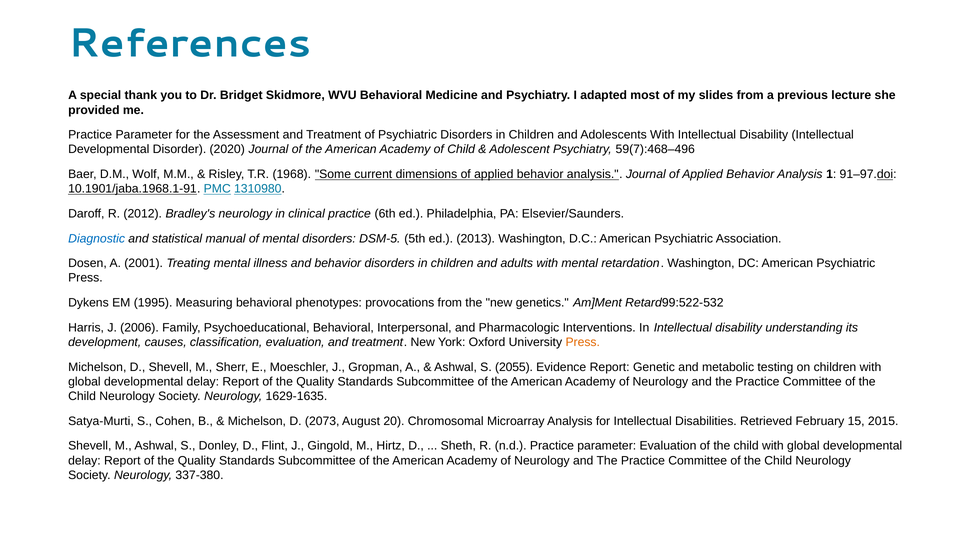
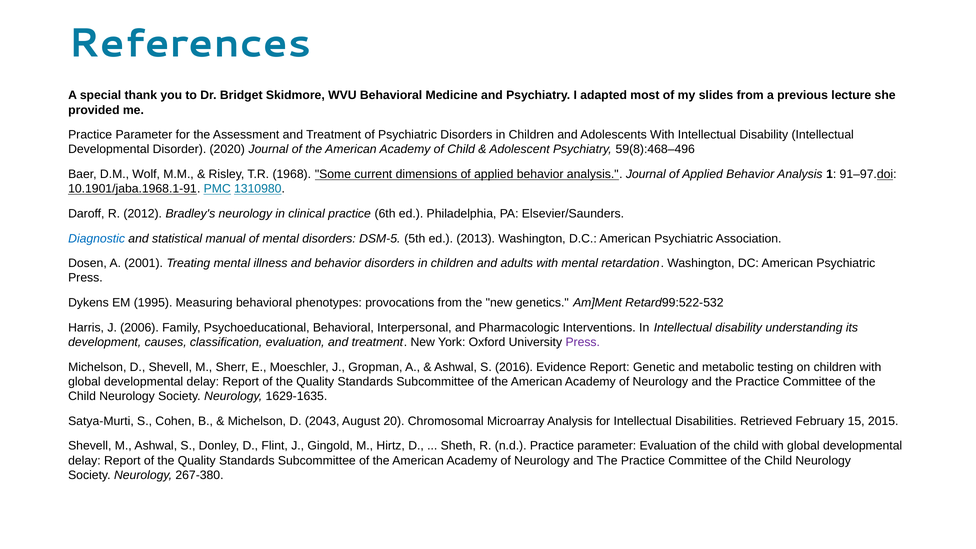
59(7):468–496: 59(7):468–496 -> 59(8):468–496
Press at (583, 342) colour: orange -> purple
2055: 2055 -> 2016
2073: 2073 -> 2043
337-380: 337-380 -> 267-380
